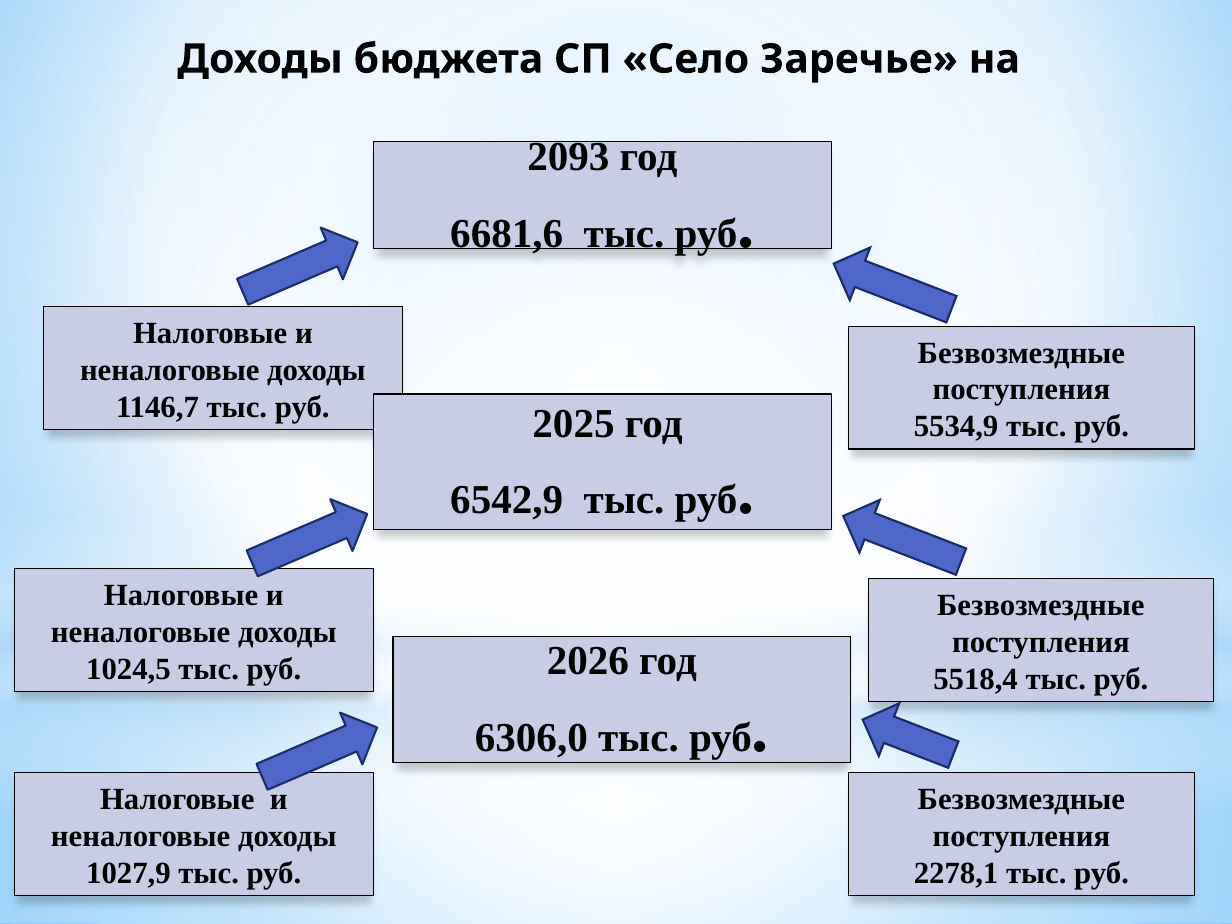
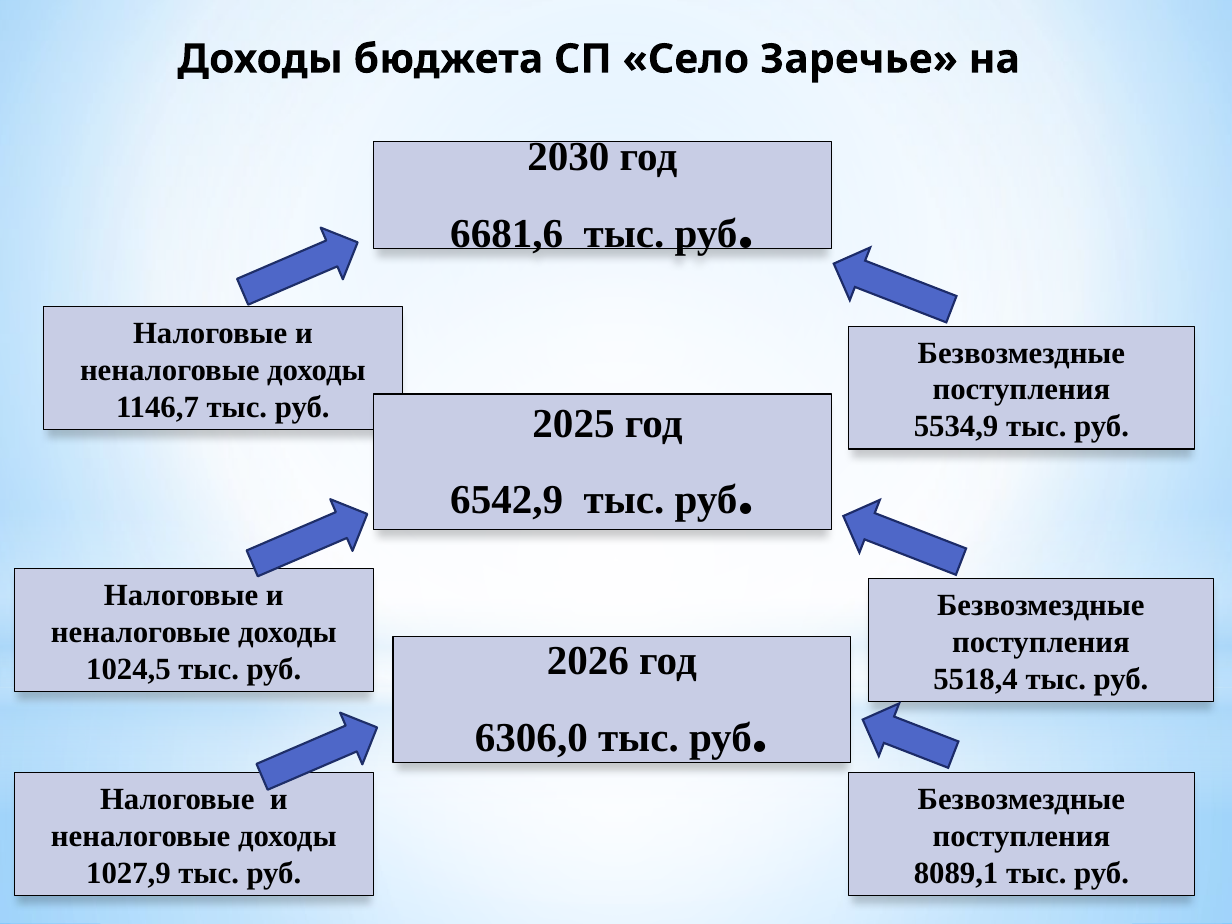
2093: 2093 -> 2030
2278,1: 2278,1 -> 8089,1
